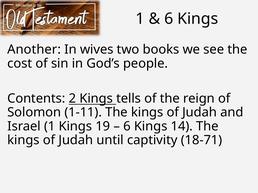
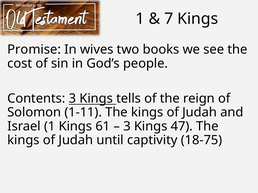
6 at (169, 19): 6 -> 7
Another: Another -> Promise
Contents 2: 2 -> 3
19: 19 -> 61
6 at (127, 127): 6 -> 3
14: 14 -> 47
18-71: 18-71 -> 18-75
